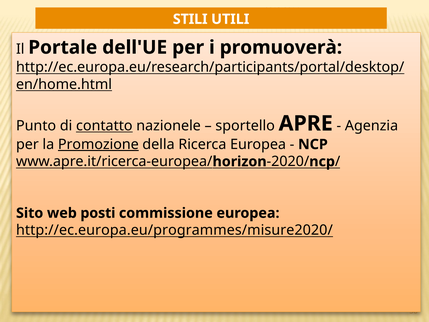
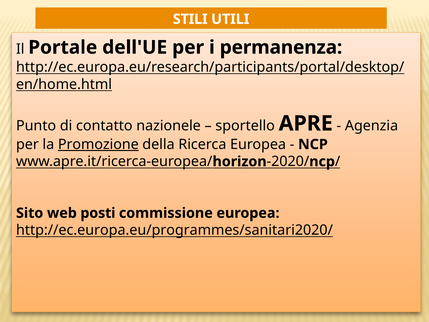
promuoverà: promuoverà -> permanenza
contatto underline: present -> none
http://ec.europa.eu/programmes/misure2020/: http://ec.europa.eu/programmes/misure2020/ -> http://ec.europa.eu/programmes/sanitari2020/
